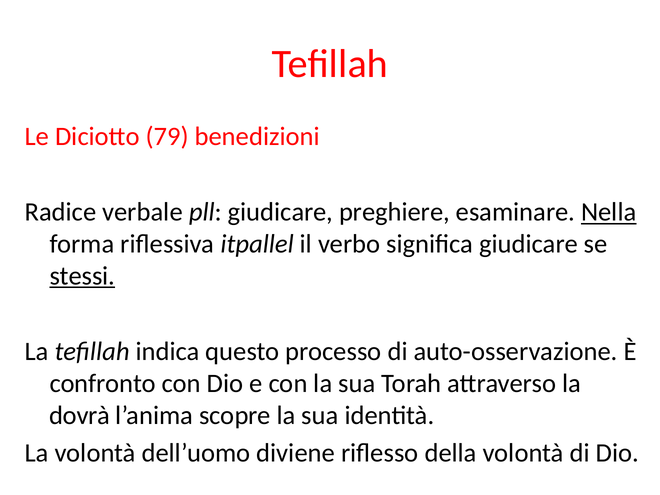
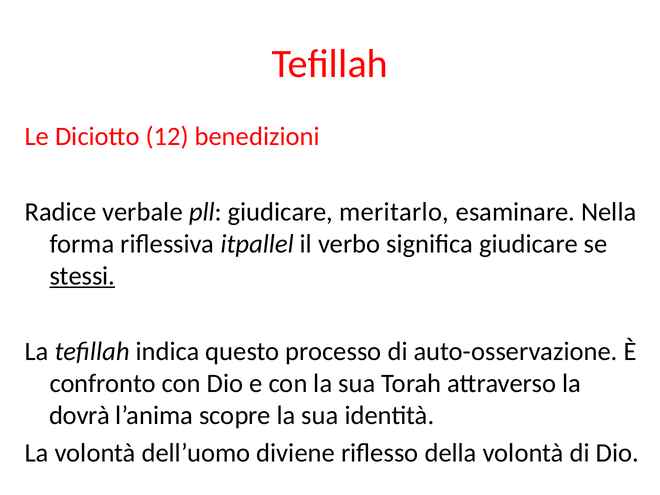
79: 79 -> 12
preghiere: preghiere -> meritarlo
Nella underline: present -> none
